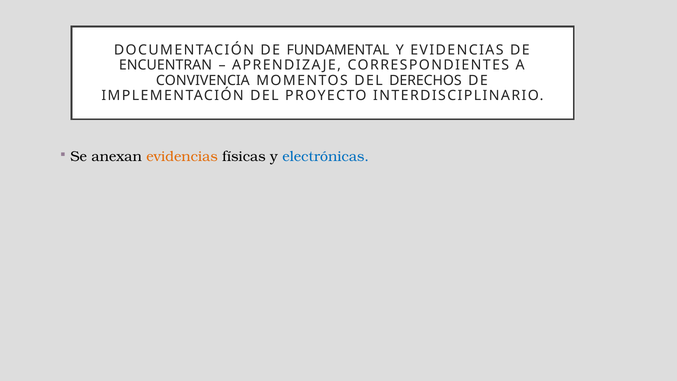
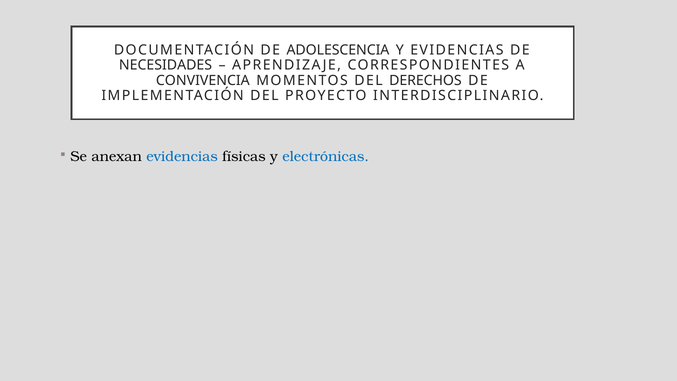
FUNDAMENTAL: FUNDAMENTAL -> ADOLESCENCIA
ENCUENTRAN: ENCUENTRAN -> NECESIDADES
evidencias at (182, 157) colour: orange -> blue
